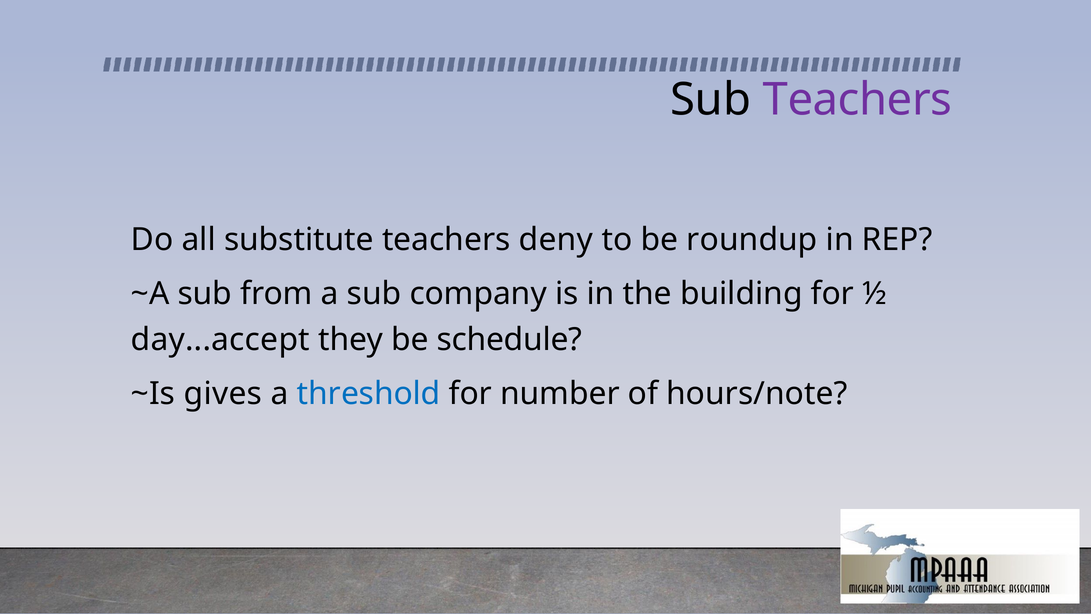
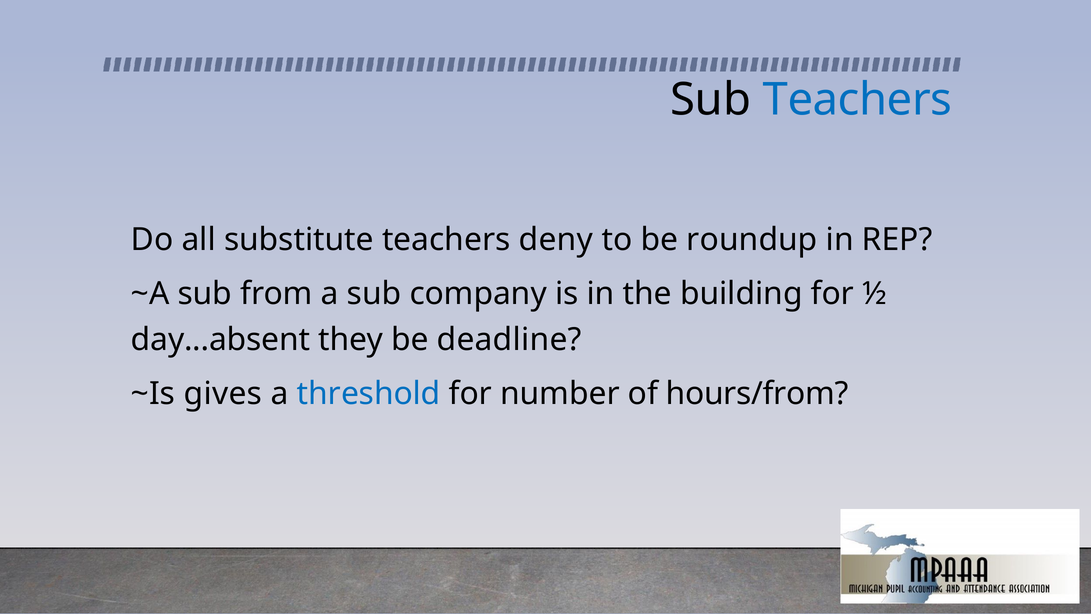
Teachers at (857, 100) colour: purple -> blue
day...accept: day...accept -> day...absent
schedule: schedule -> deadline
hours/note: hours/note -> hours/from
